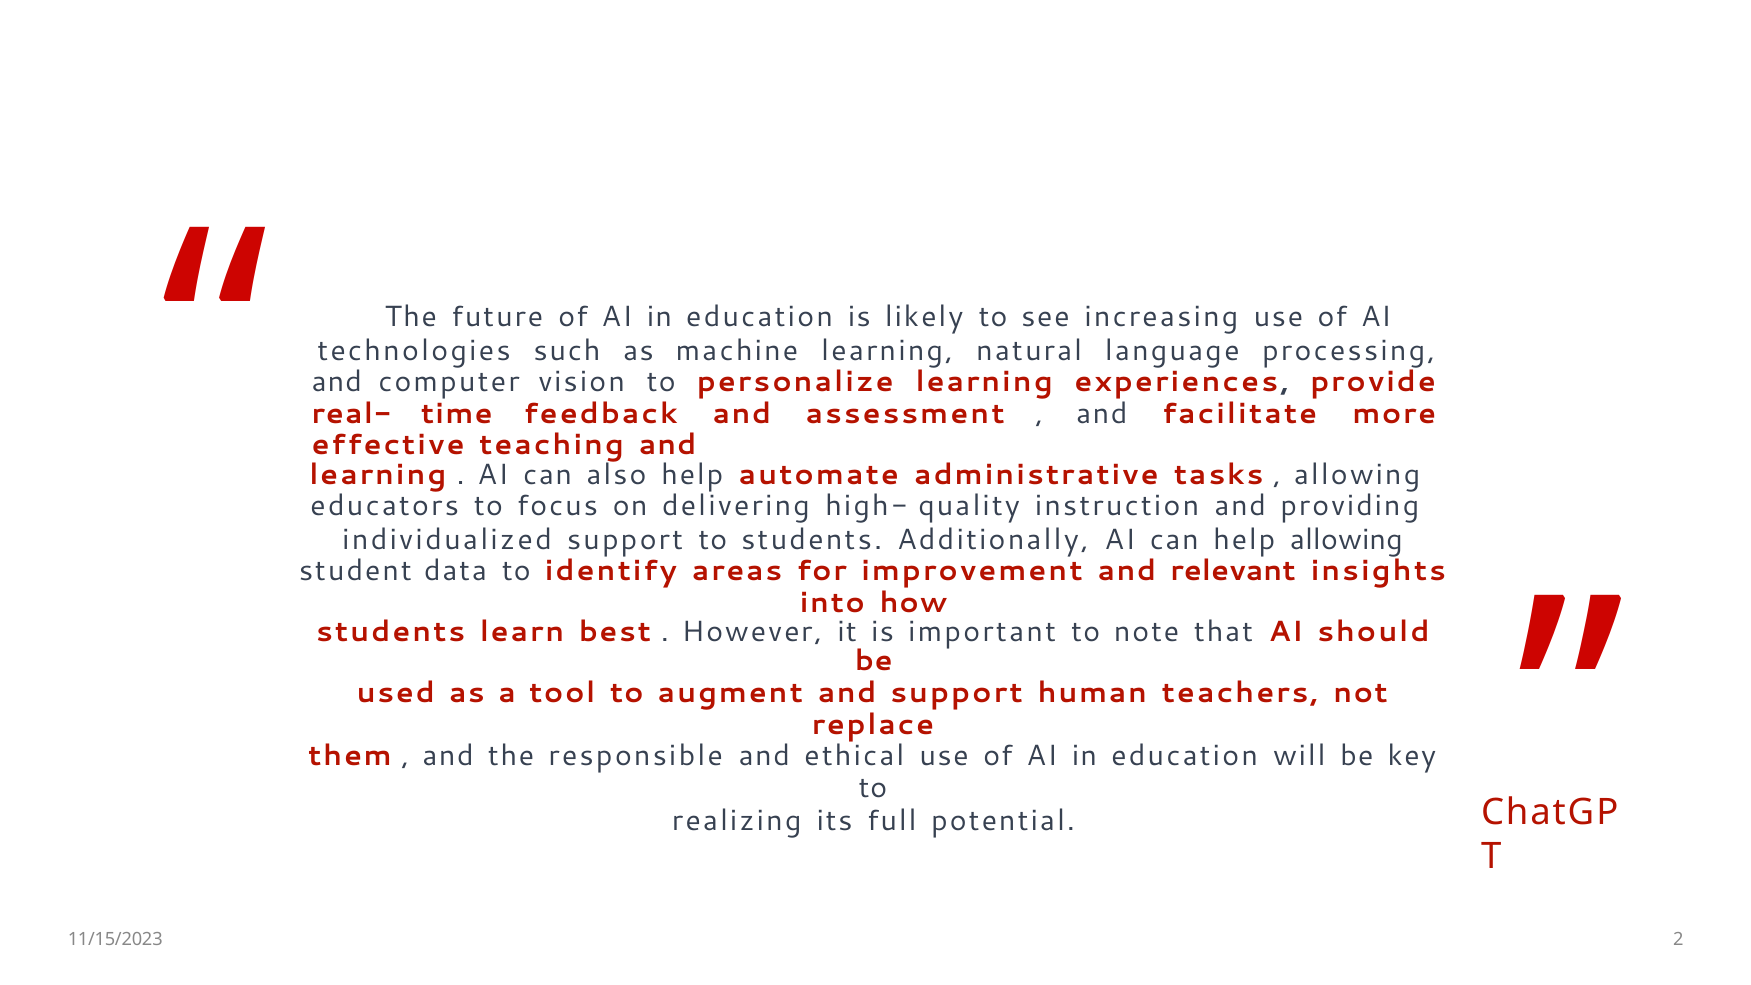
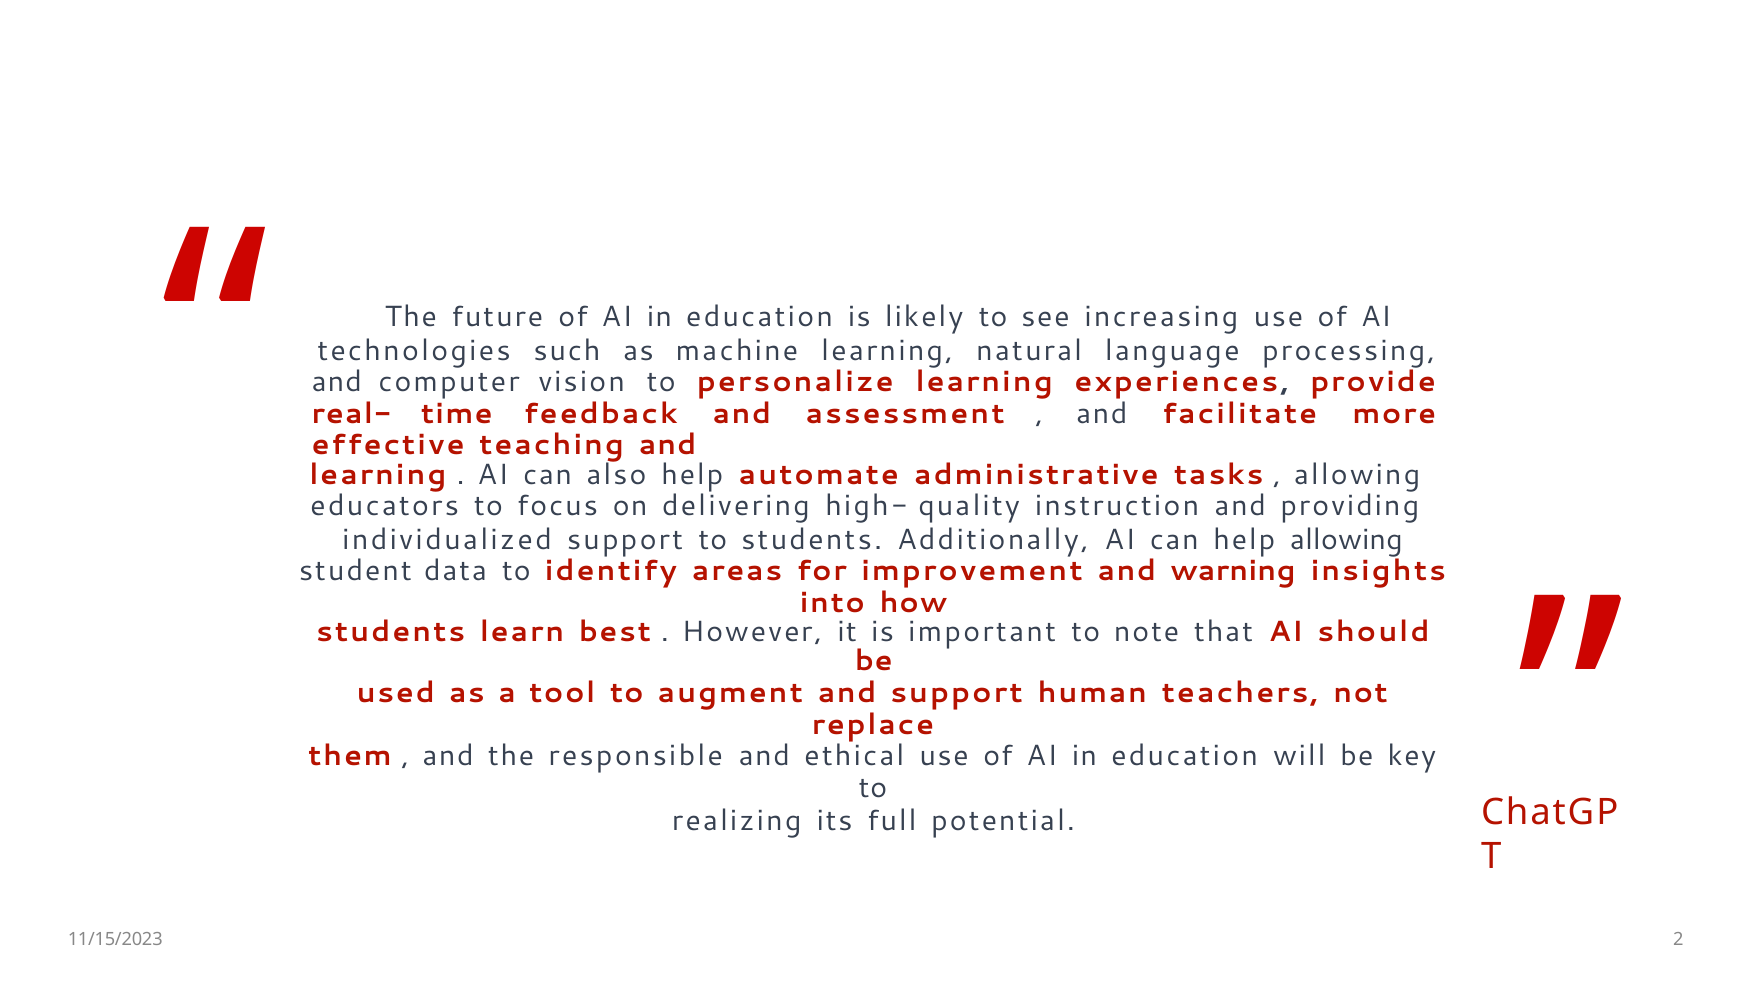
relevant: relevant -> warning
